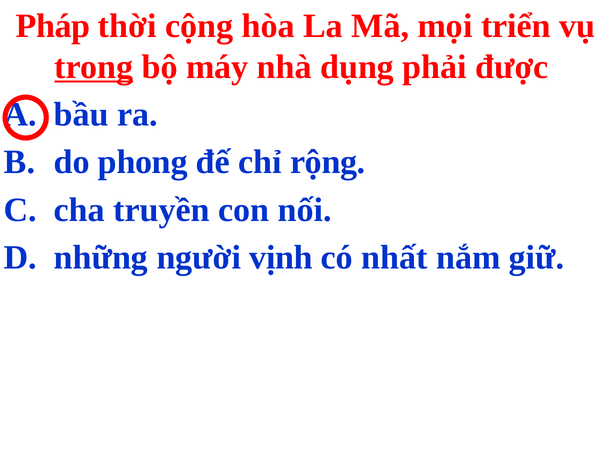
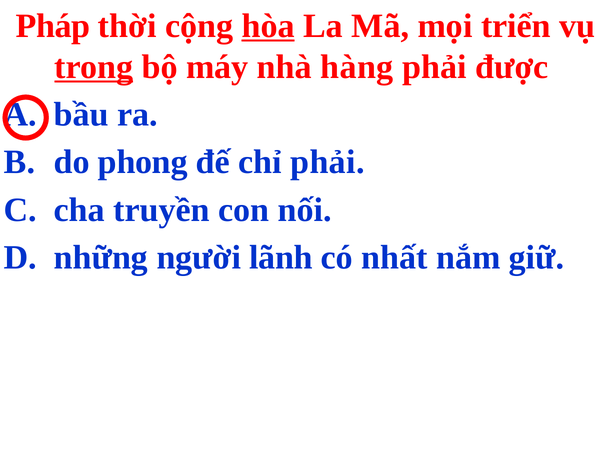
hòa underline: none -> present
dụng: dụng -> hàng
chỉ rộng: rộng -> phải
vịnh: vịnh -> lãnh
